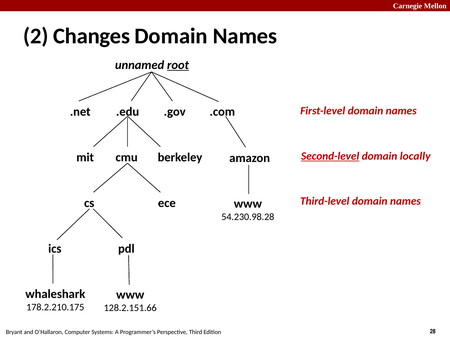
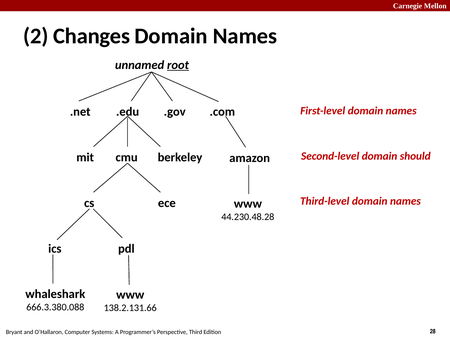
Second-level underline: present -> none
locally: locally -> should
54.230.98.28: 54.230.98.28 -> 44.230.48.28
178.2.210.175: 178.2.210.175 -> 666.3.380.088
128.2.151.66: 128.2.151.66 -> 138.2.131.66
